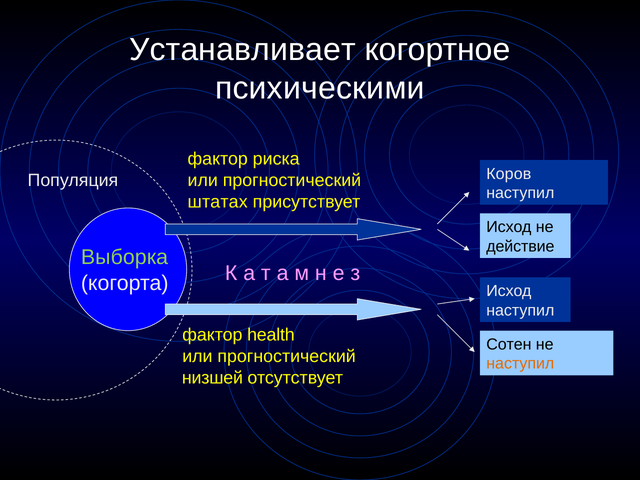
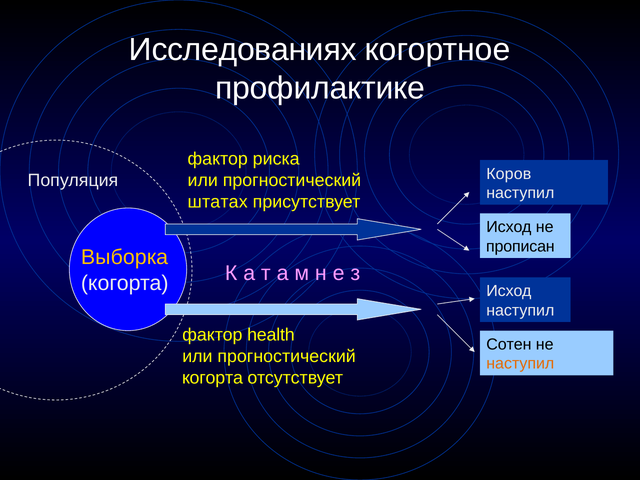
Устанавливает: Устанавливает -> Исследованиях
психическими: психическими -> профилактике
действие: действие -> прописан
Выборка colour: light green -> yellow
низшей at (212, 378): низшей -> когорта
